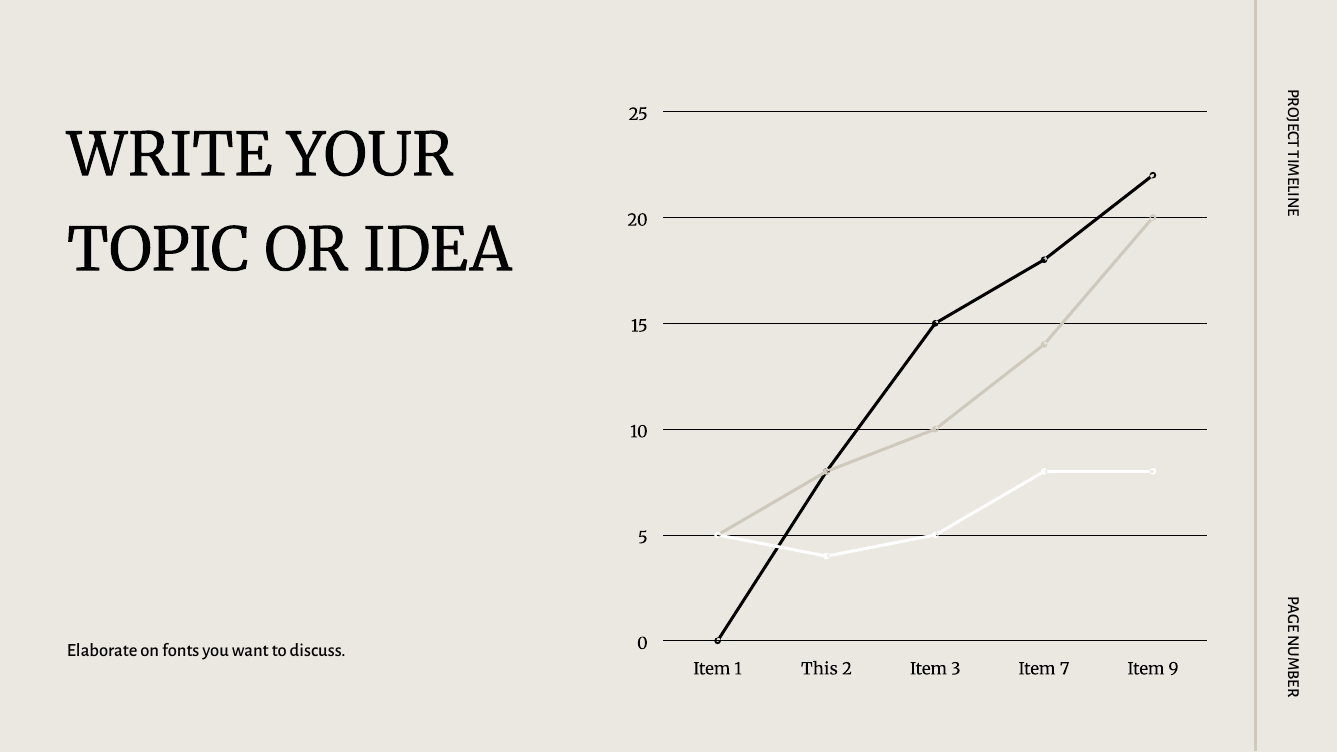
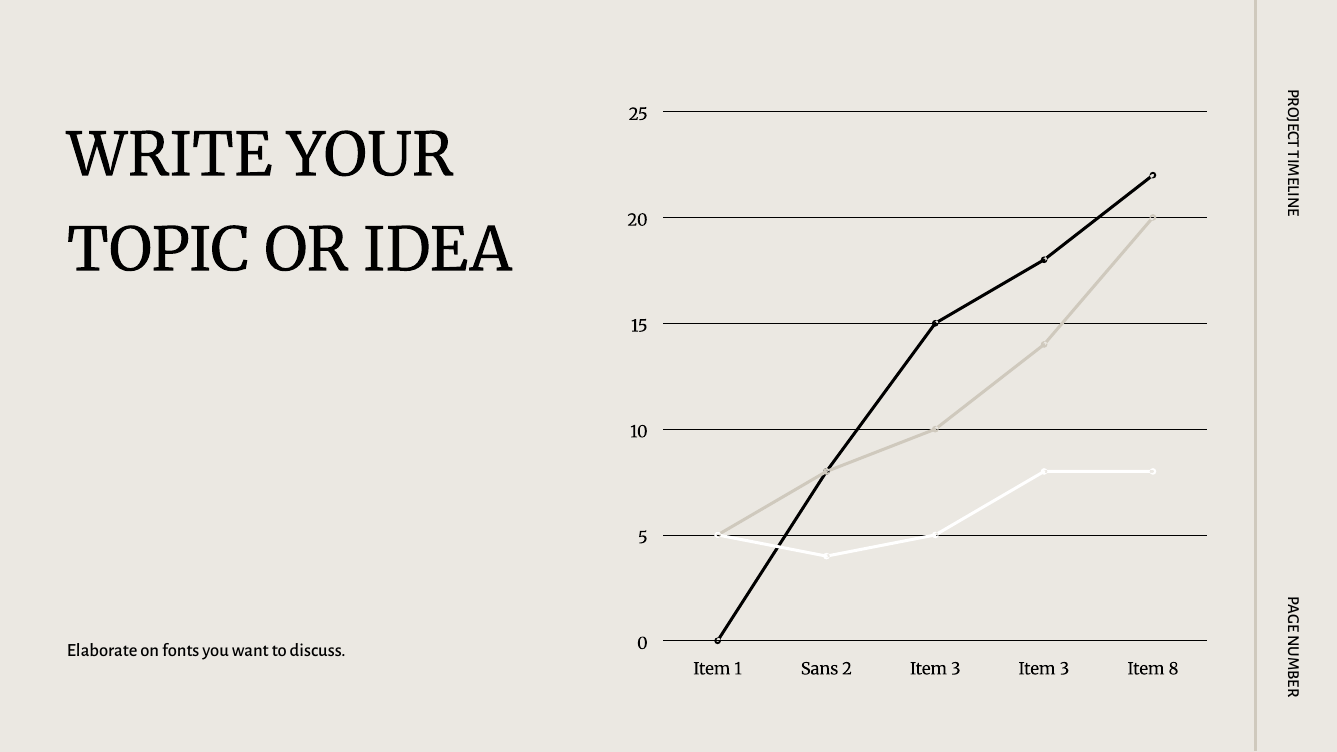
This: This -> Sans
3 Item 7: 7 -> 3
9: 9 -> 8
